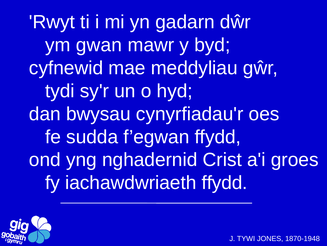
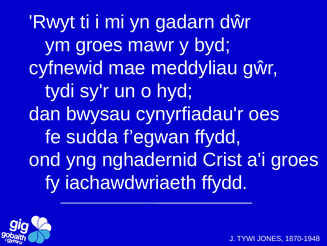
ym gwan: gwan -> groes
